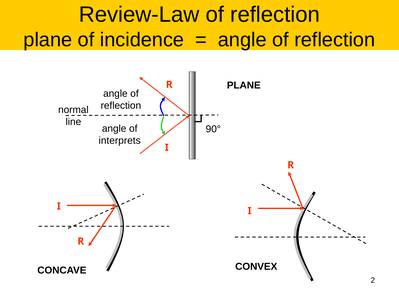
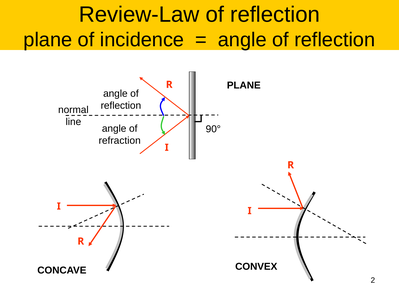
interprets: interprets -> refraction
